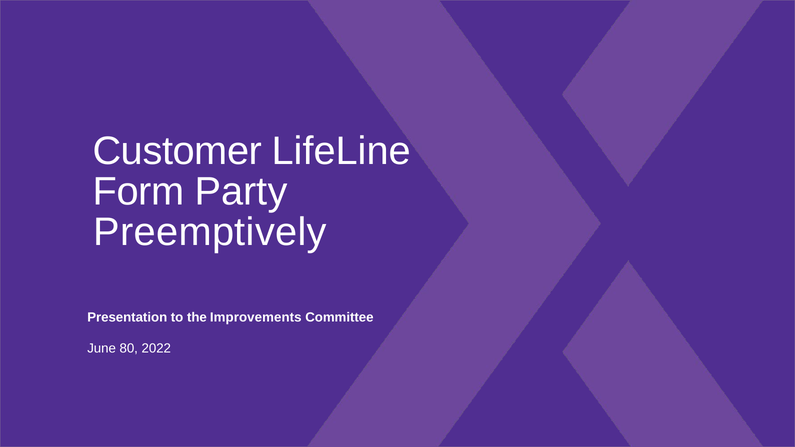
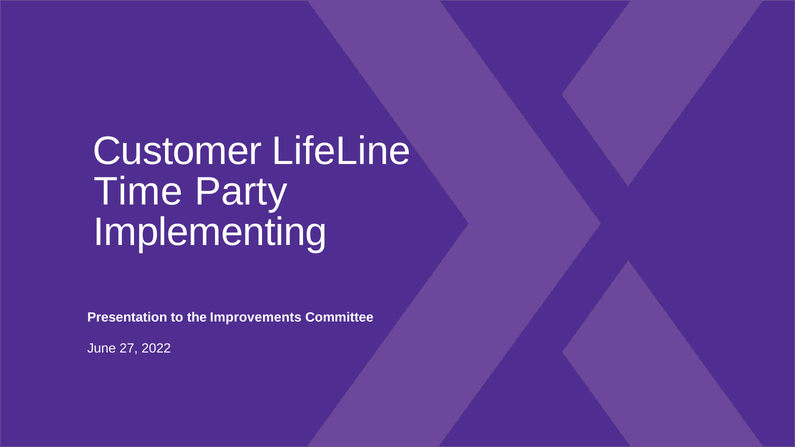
Form: Form -> Time
Preemptively: Preemptively -> Implementing
80: 80 -> 27
